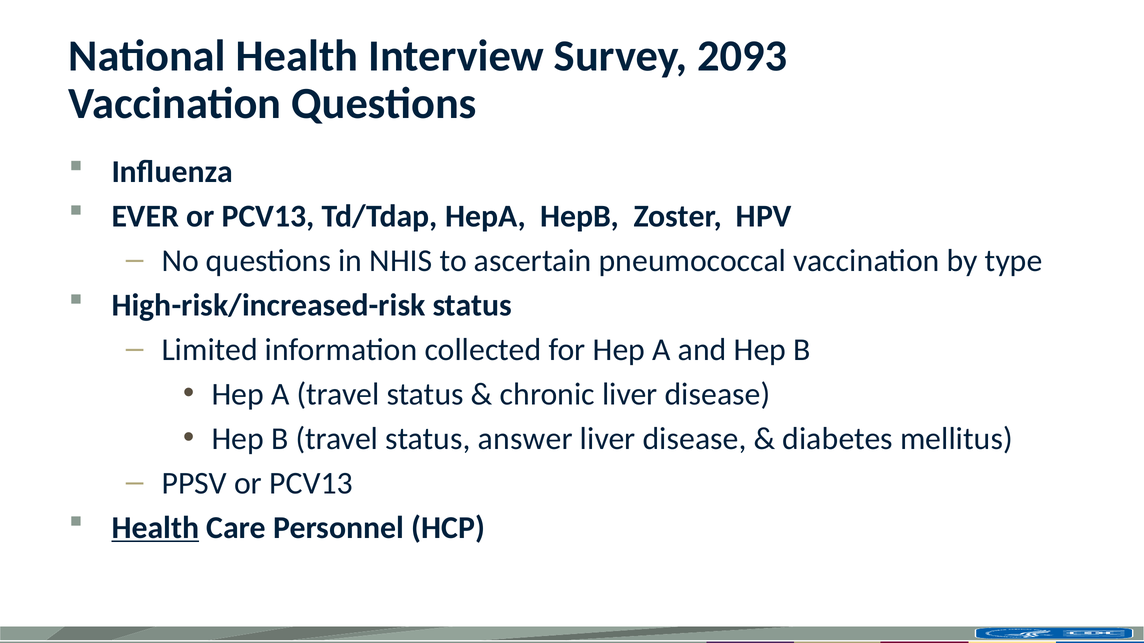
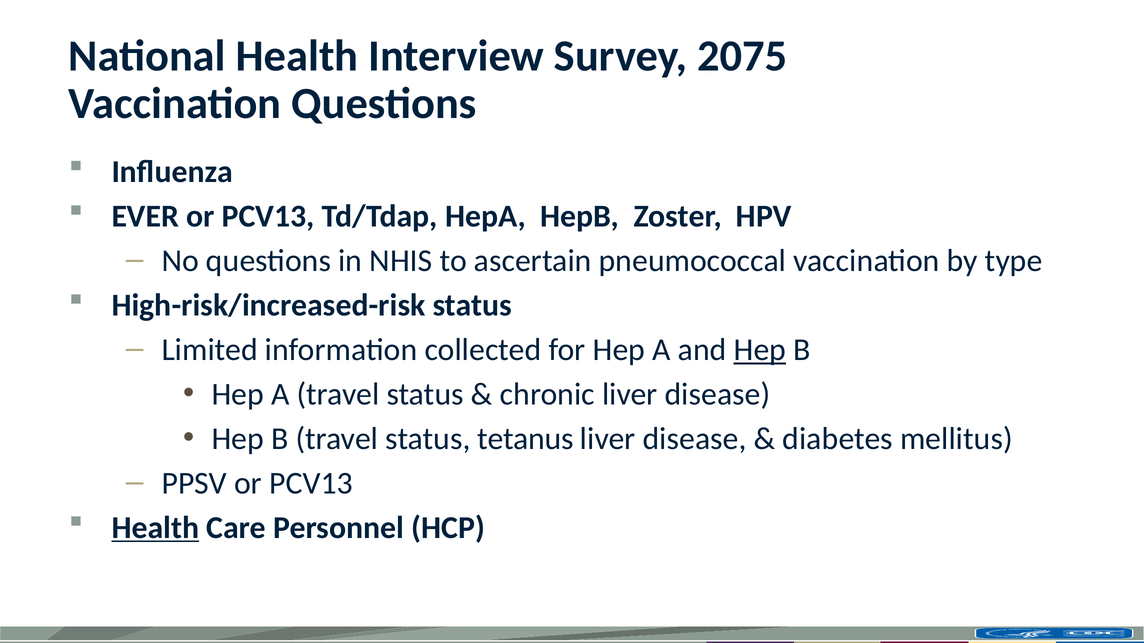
2093: 2093 -> 2075
Hep at (760, 350) underline: none -> present
answer: answer -> tetanus
